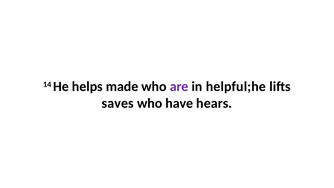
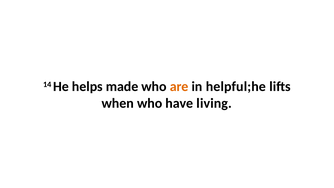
are colour: purple -> orange
saves: saves -> when
hears: hears -> living
